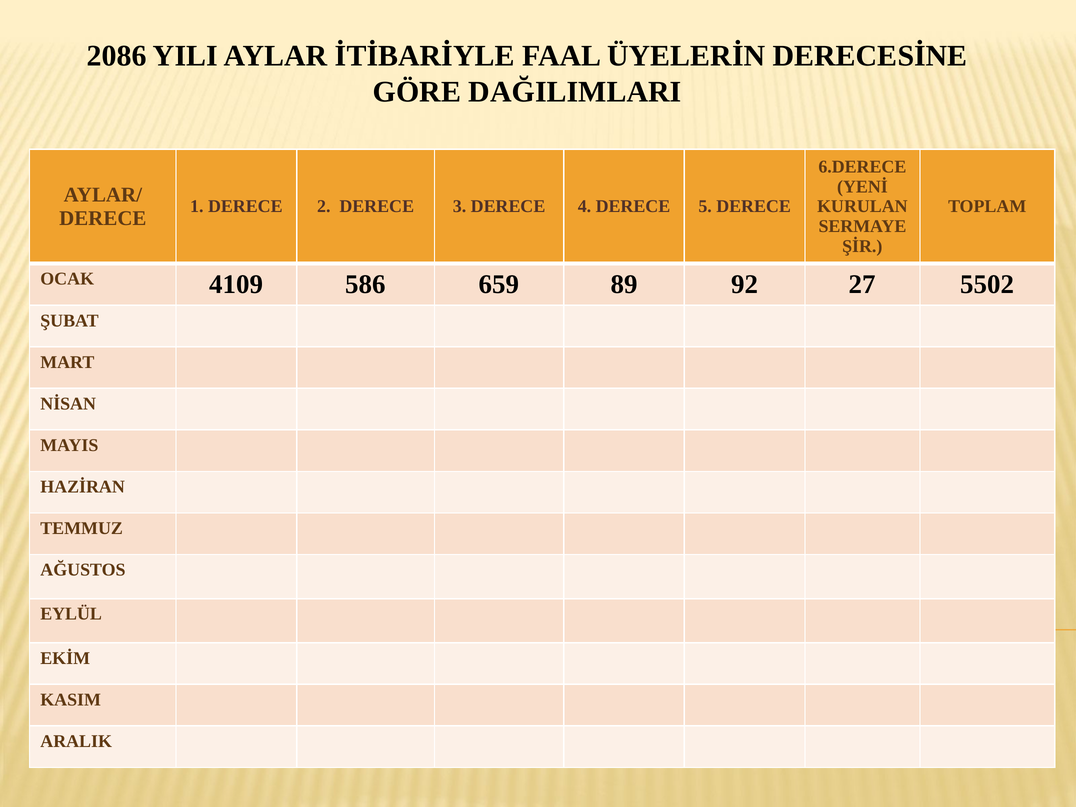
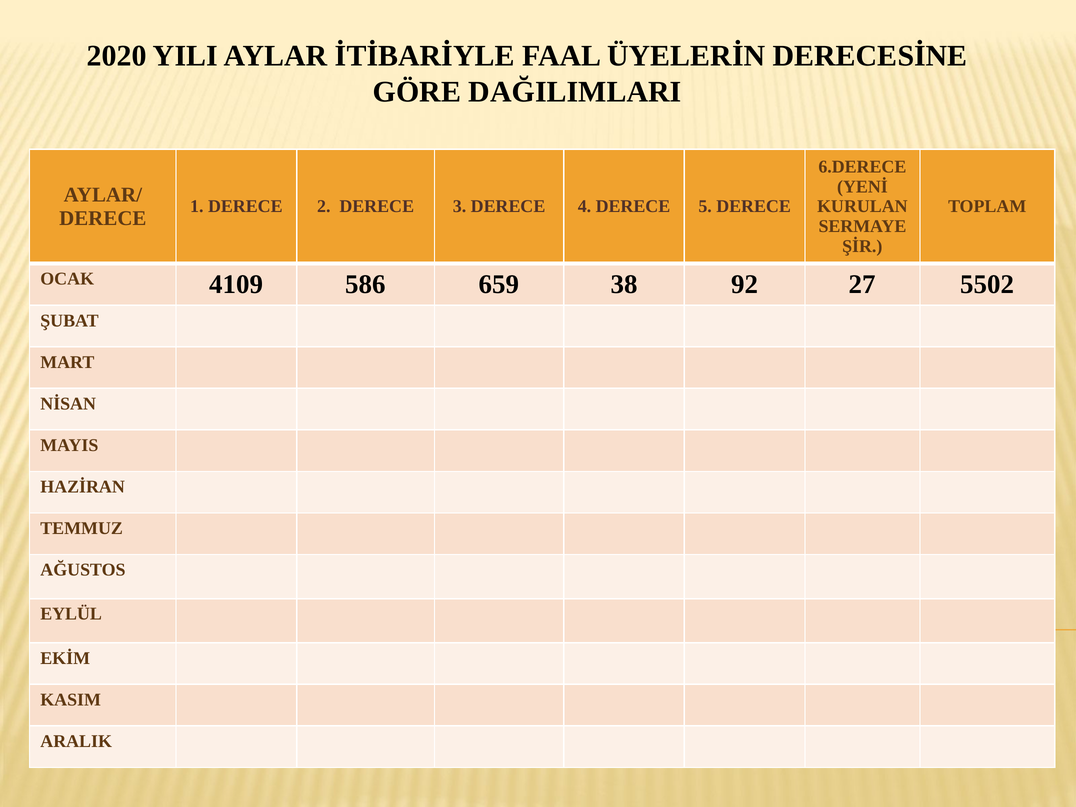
2086: 2086 -> 2020
89: 89 -> 38
